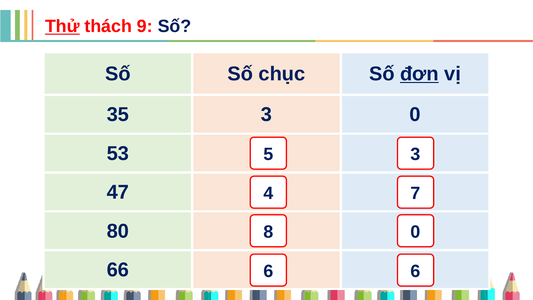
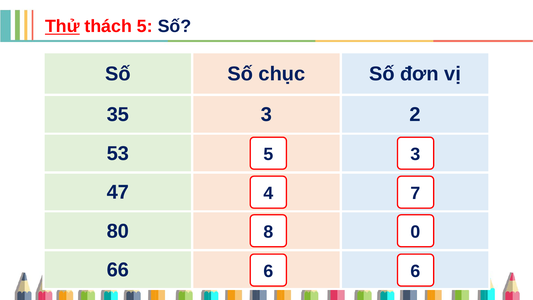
thách 9: 9 -> 5
đơn underline: present -> none
3 0: 0 -> 2
